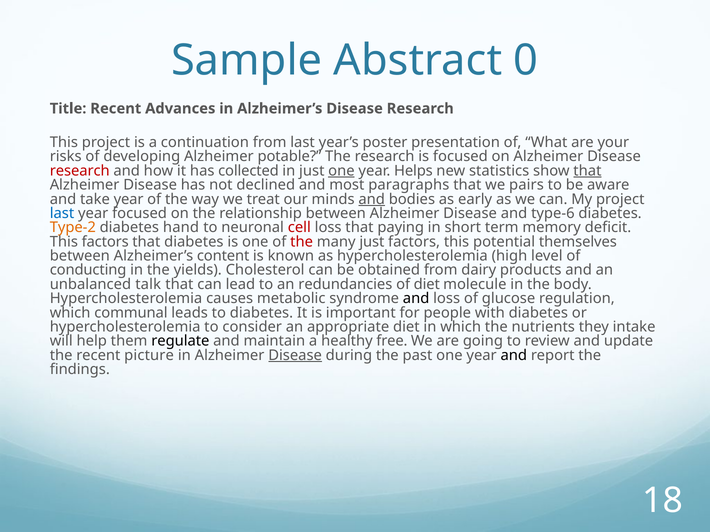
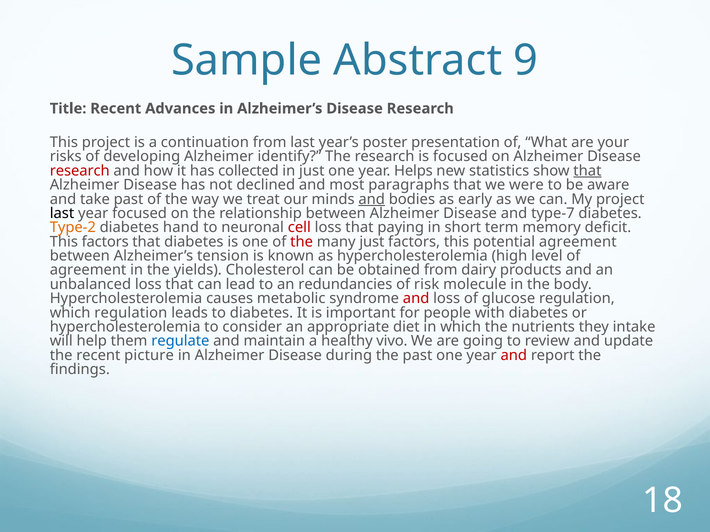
0: 0 -> 9
potable: potable -> identify
one at (341, 171) underline: present -> none
pairs: pairs -> were
take year: year -> past
last at (62, 214) colour: blue -> black
type-6: type-6 -> type-7
potential themselves: themselves -> agreement
content: content -> tension
conducting at (88, 270): conducting -> agreement
unbalanced talk: talk -> loss
of diet: diet -> risk
and at (416, 299) colour: black -> red
which communal: communal -> regulation
regulate colour: black -> blue
free: free -> vivo
Disease at (295, 356) underline: present -> none
and at (514, 356) colour: black -> red
